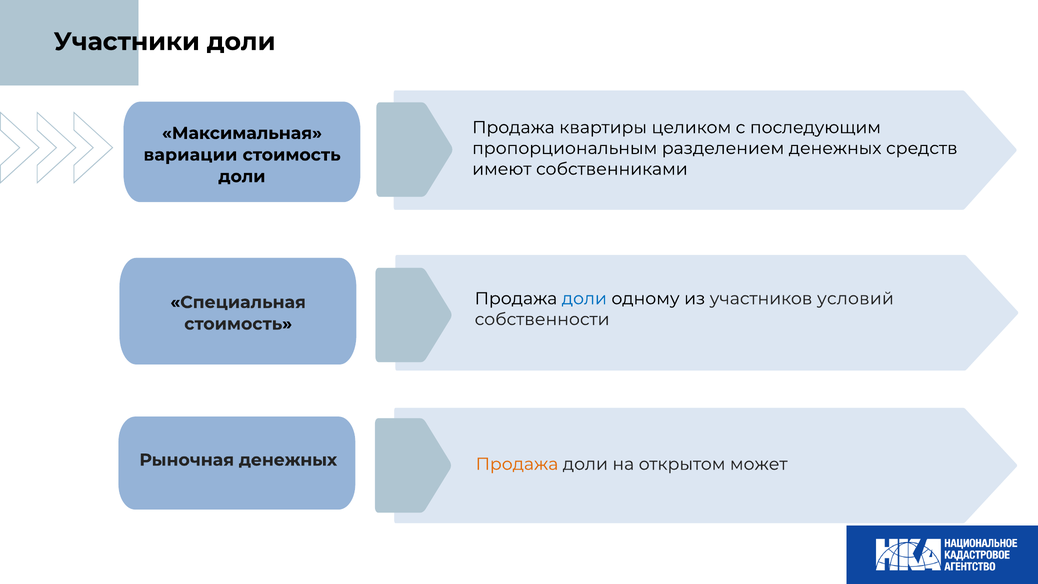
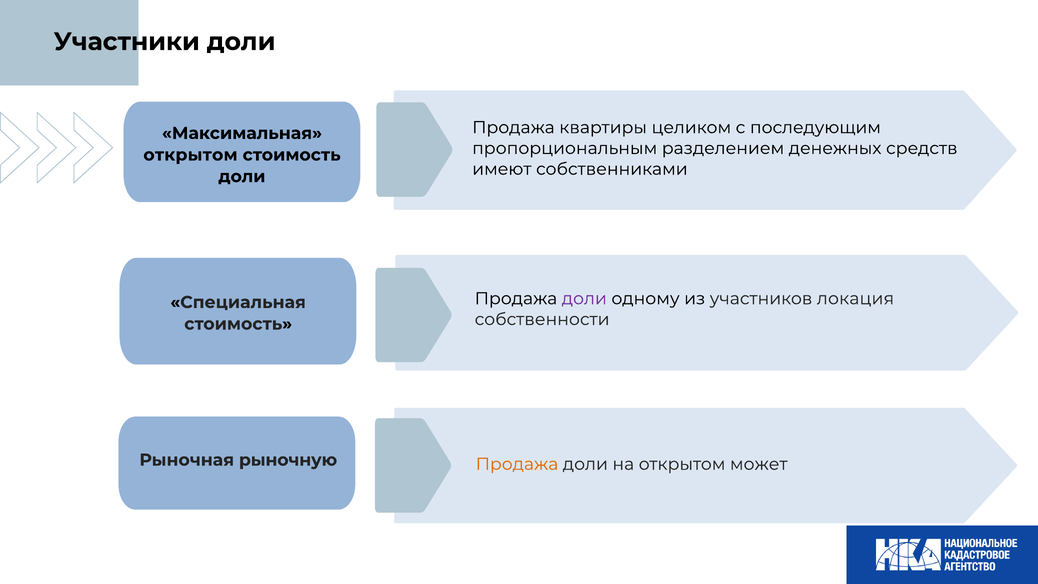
вариации at (190, 155): вариации -> открытом
доли at (584, 299) colour: blue -> purple
условий: условий -> локация
Рыночная денежных: денежных -> рыночную
